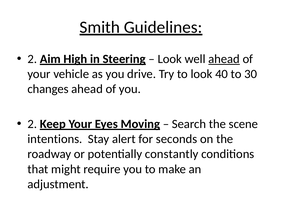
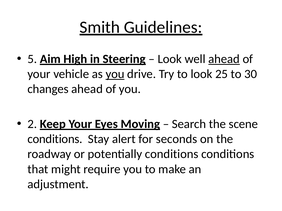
2 at (32, 59): 2 -> 5
you at (115, 74) underline: none -> present
40: 40 -> 25
intentions at (55, 139): intentions -> conditions
potentially constantly: constantly -> conditions
